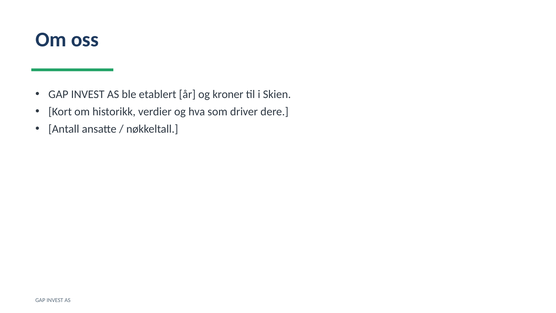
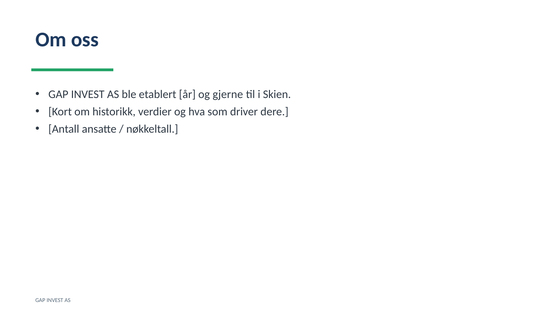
kroner: kroner -> gjerne
